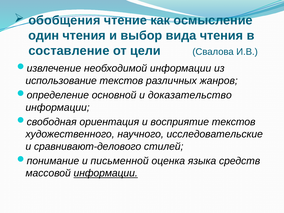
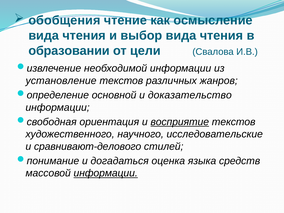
один at (44, 36): один -> вида
составление: составление -> образовании
использование: использование -> установление
восприятие underline: none -> present
письменной: письменной -> догадаться
